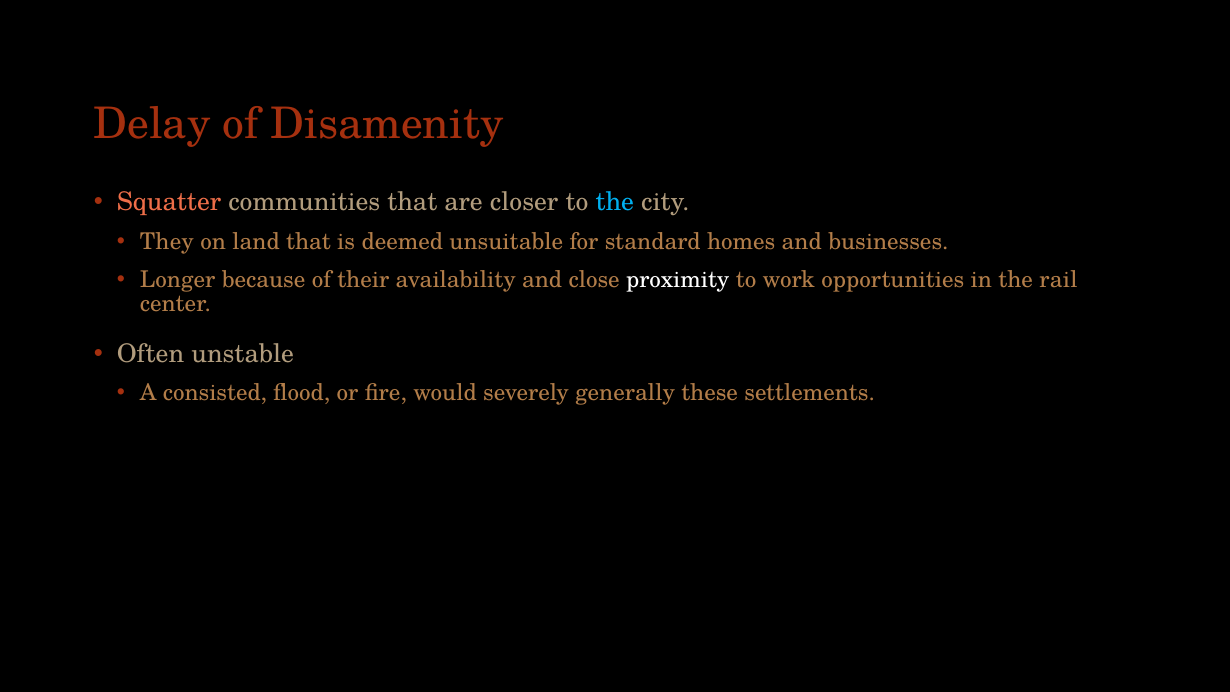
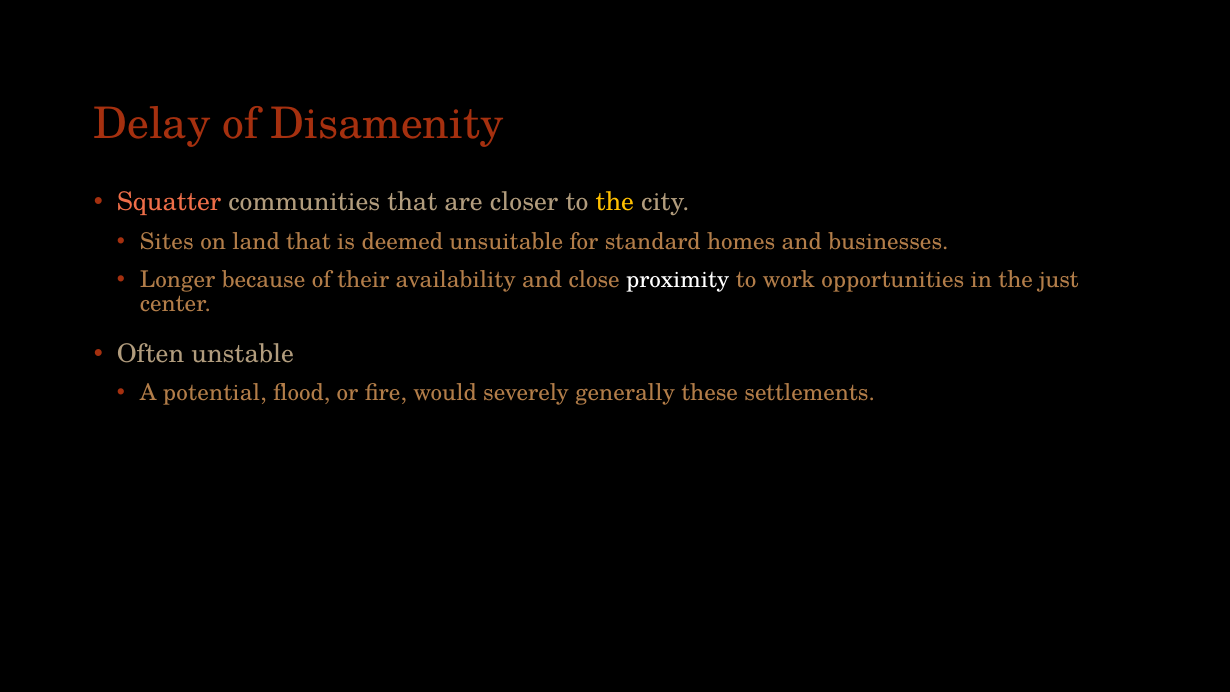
the at (615, 202) colour: light blue -> yellow
They: They -> Sites
rail: rail -> just
consisted: consisted -> potential
